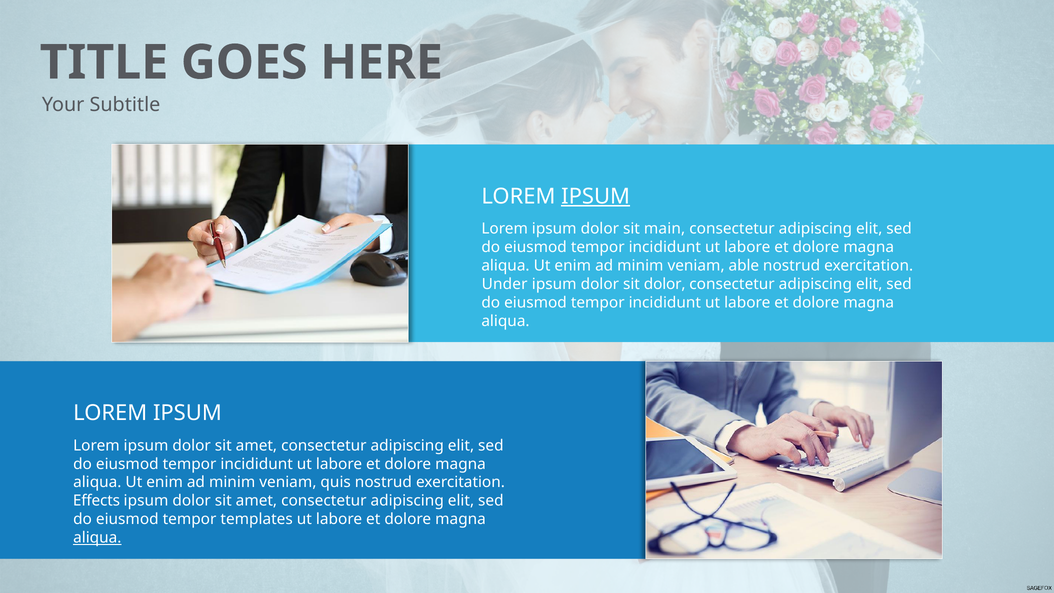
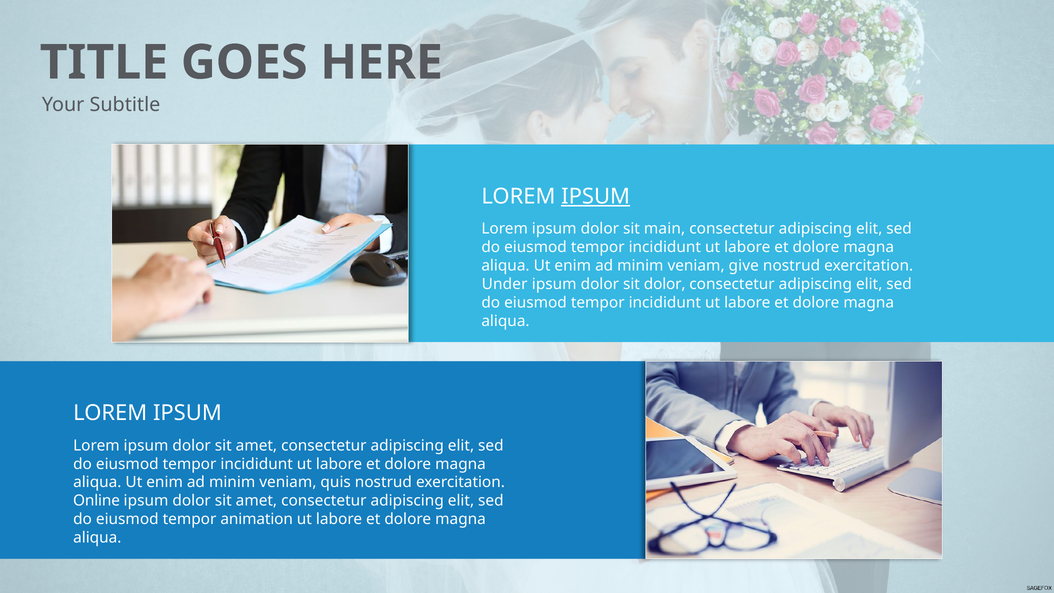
able: able -> give
Effects: Effects -> Online
templates: templates -> animation
aliqua at (97, 538) underline: present -> none
